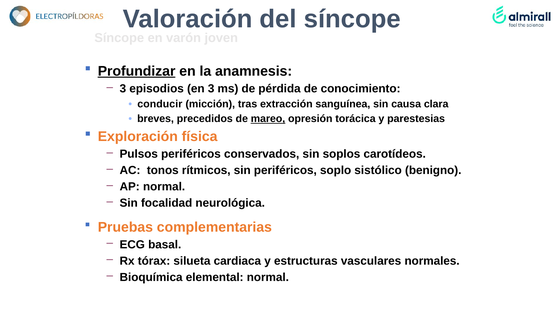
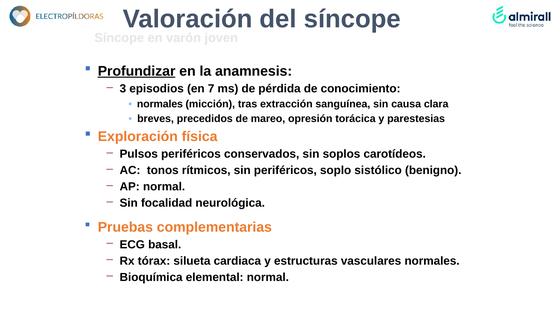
en 3: 3 -> 7
conducir at (160, 104): conducir -> normales
mareo underline: present -> none
